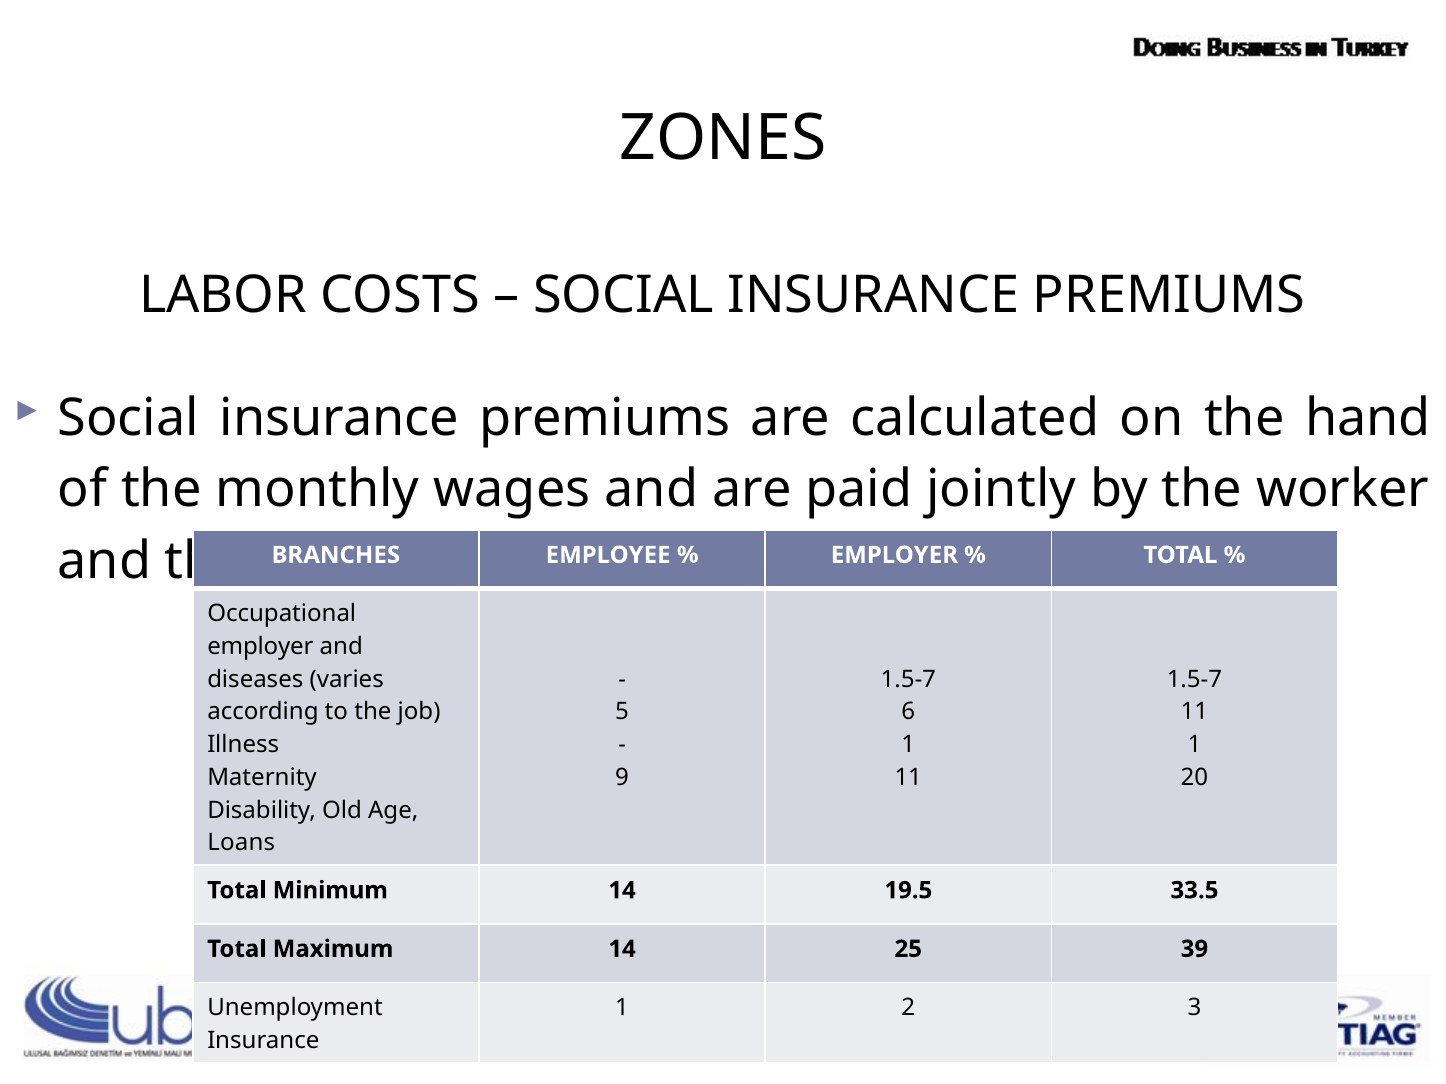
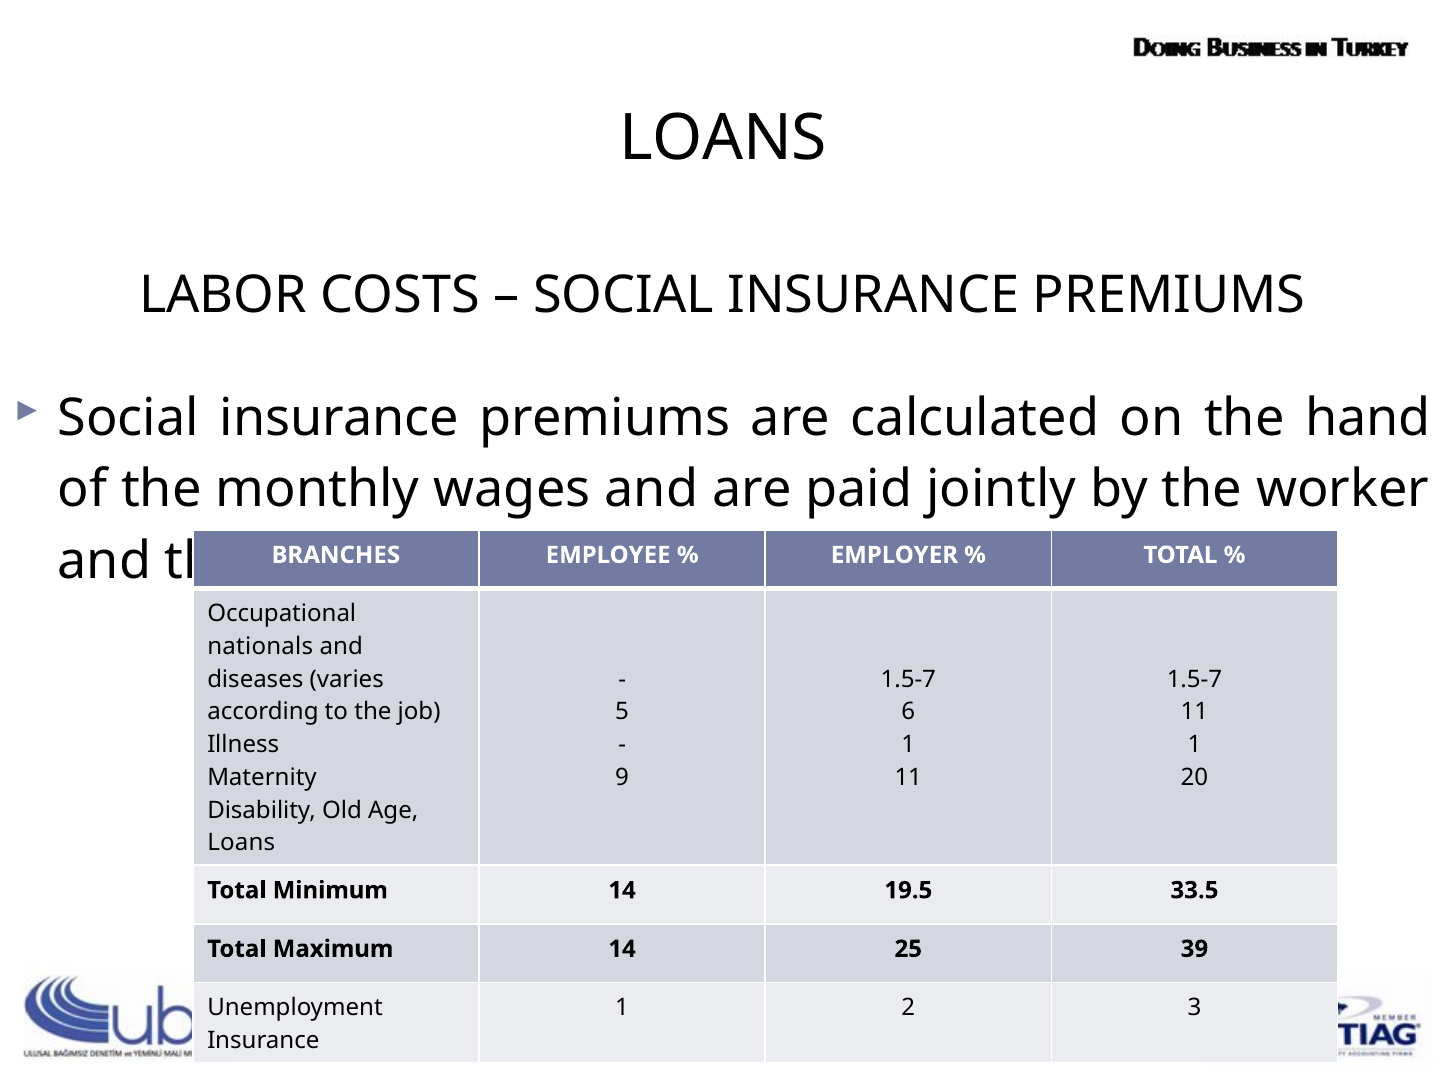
ZONES at (723, 138): ZONES -> LOANS
employer at (260, 647): employer -> nationals
